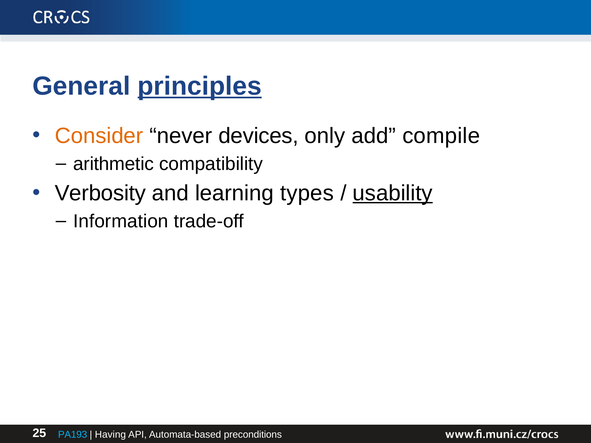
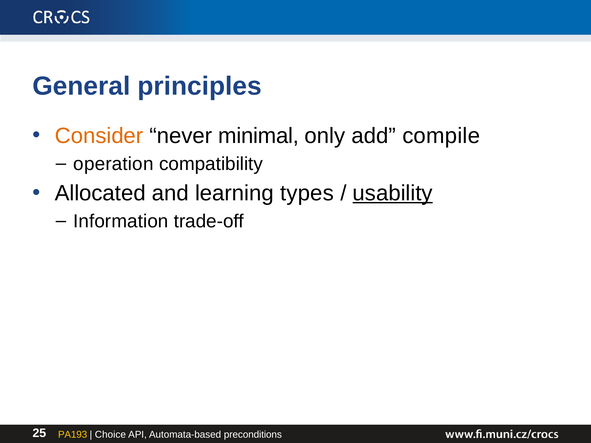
principles underline: present -> none
devices: devices -> minimal
arithmetic: arithmetic -> operation
Verbosity: Verbosity -> Allocated
PA193 colour: light blue -> yellow
Having: Having -> Choice
